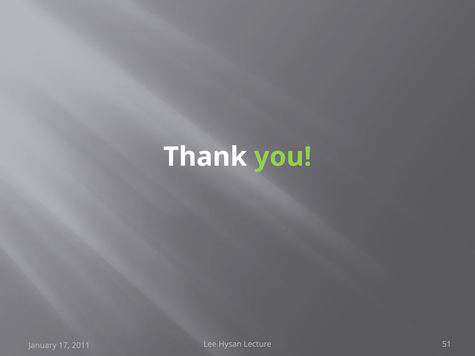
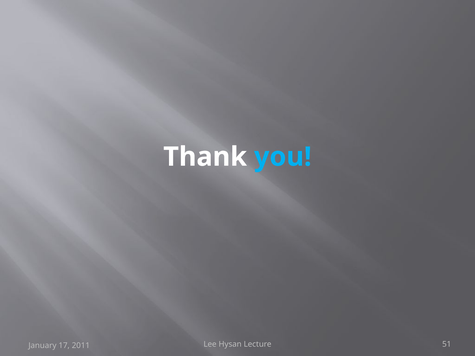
you colour: light green -> light blue
